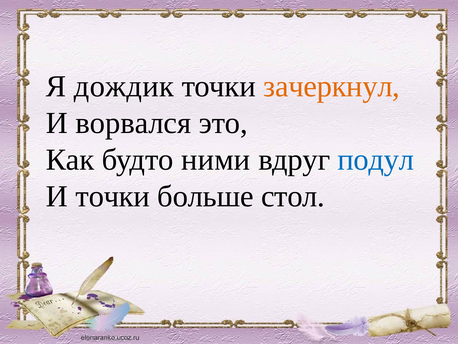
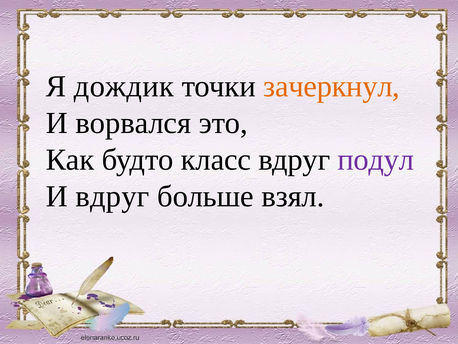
ними: ними -> класс
подул colour: blue -> purple
И точки: точки -> вдруг
стол: стол -> взял
